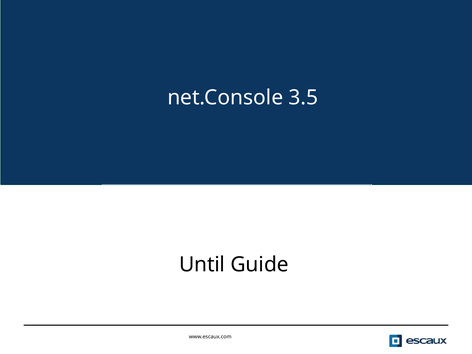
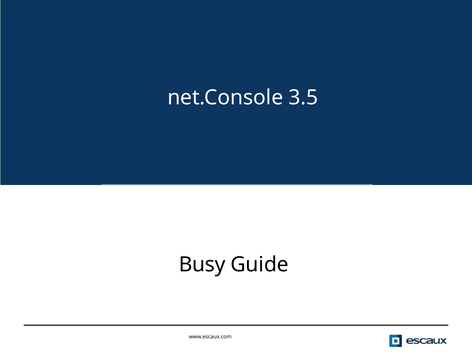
Until: Until -> Busy
